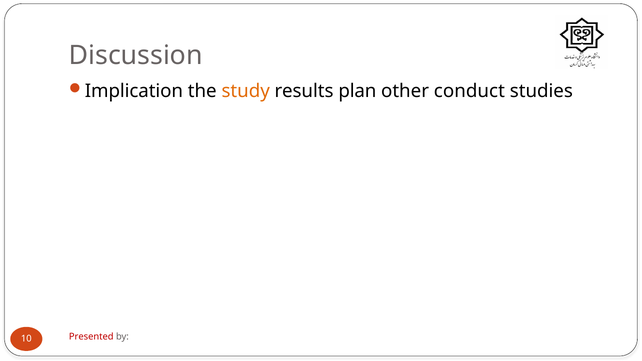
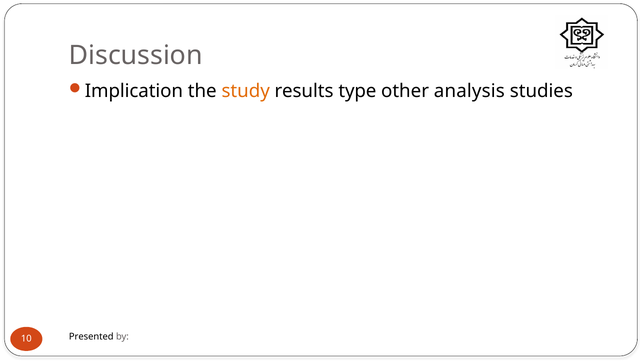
plan: plan -> type
conduct: conduct -> analysis
Presented colour: red -> black
